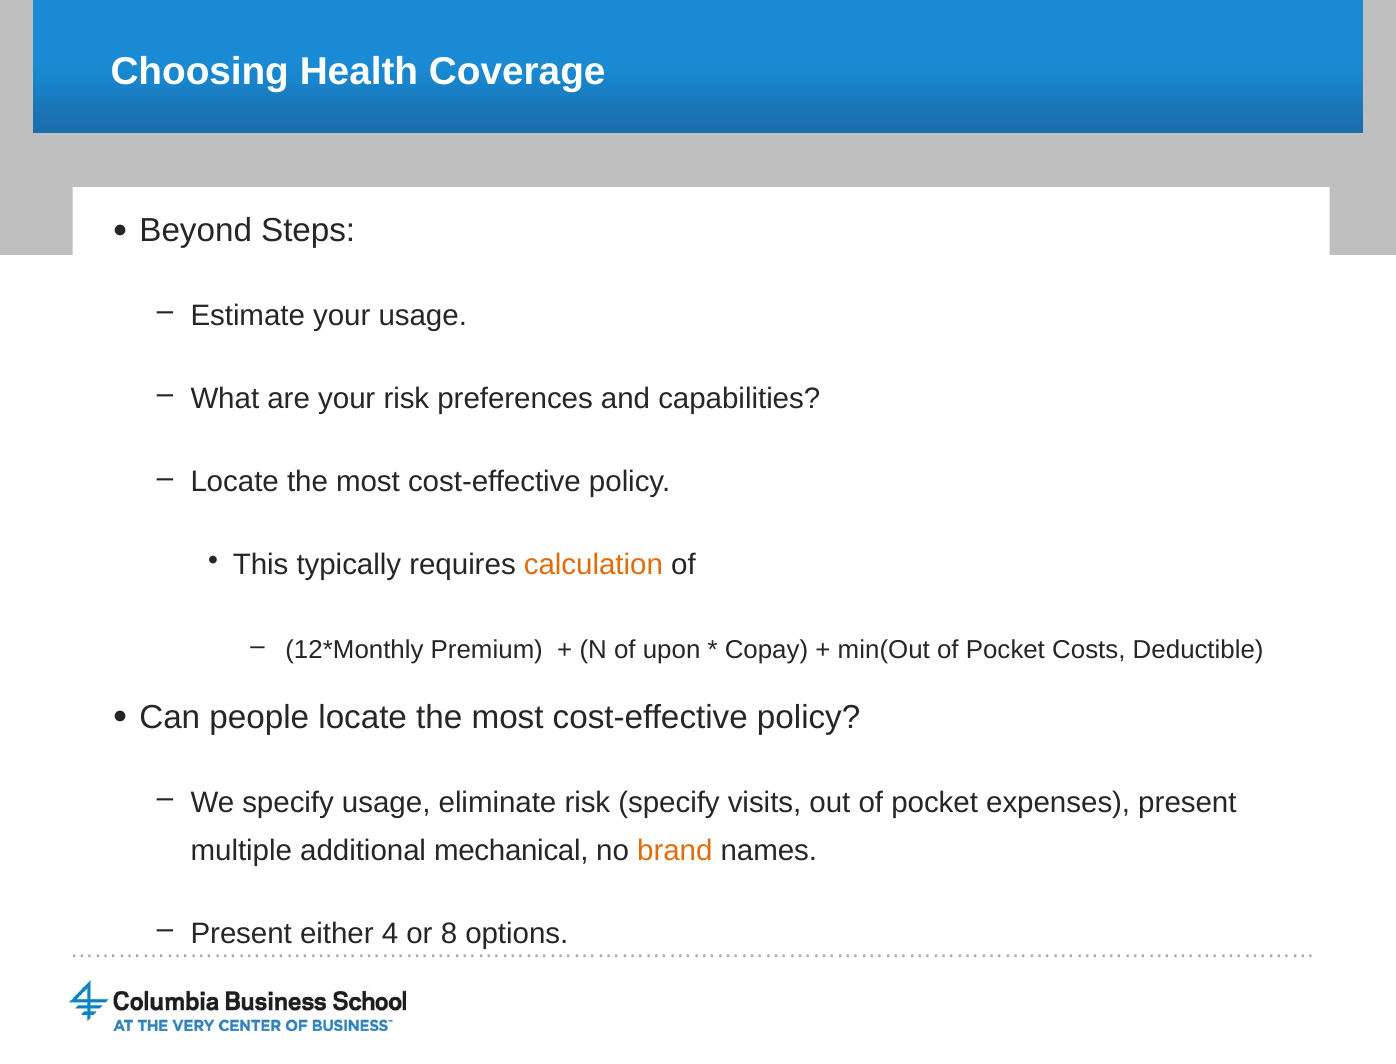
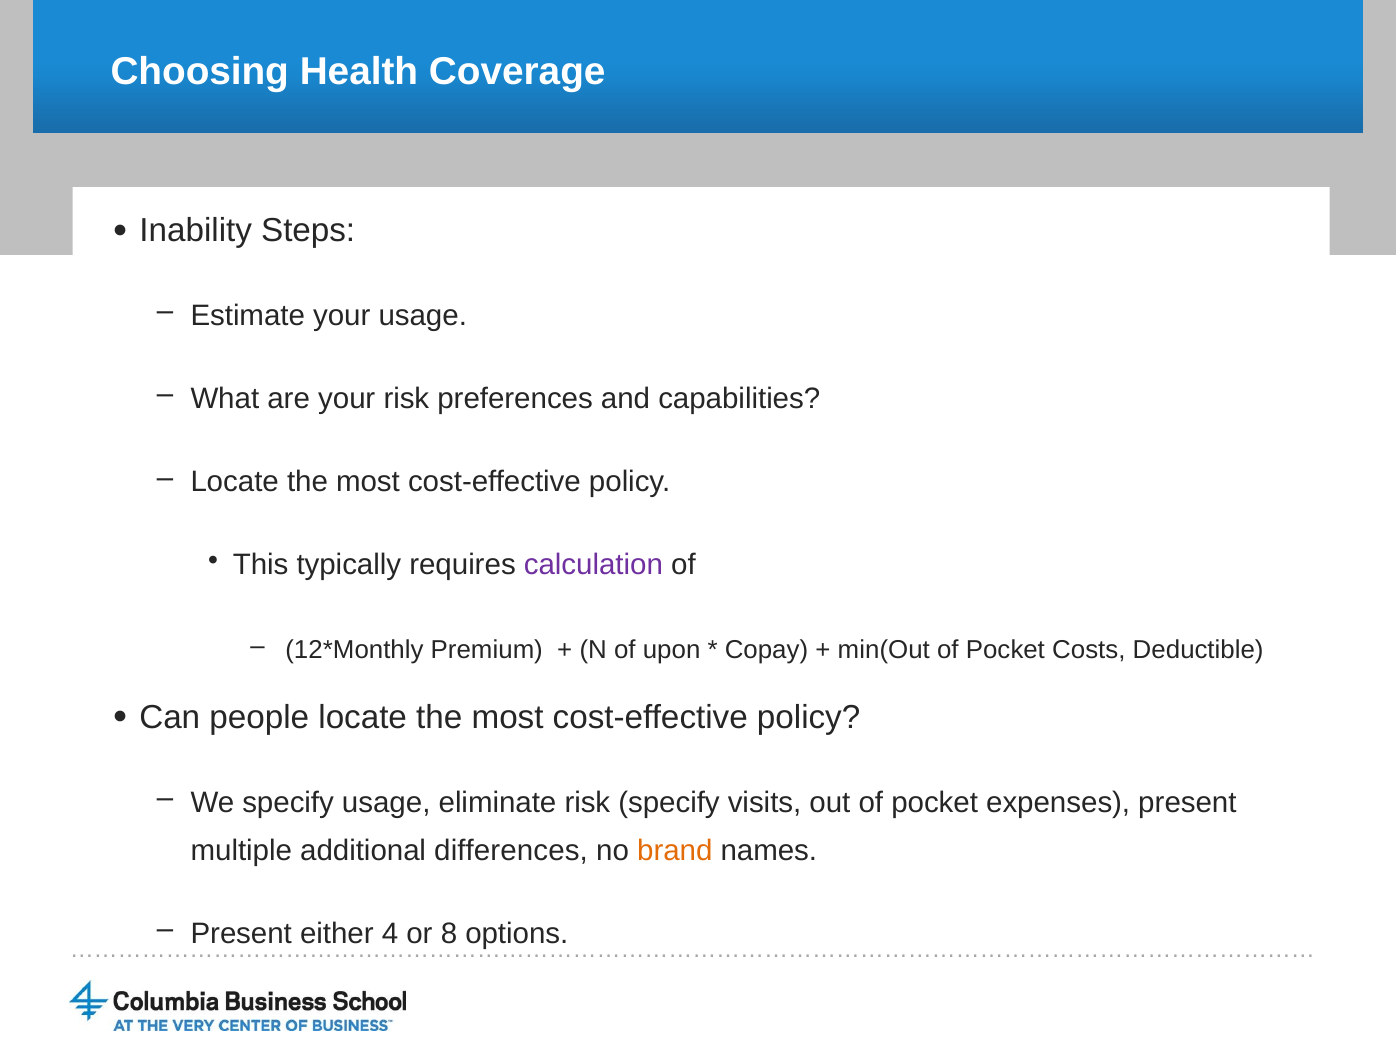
Beyond: Beyond -> Inability
calculation colour: orange -> purple
mechanical: mechanical -> differences
